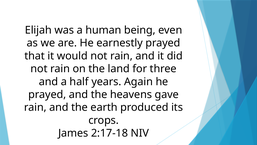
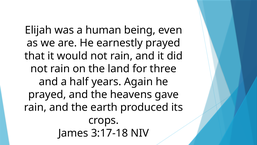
2:17-18: 2:17-18 -> 3:17-18
